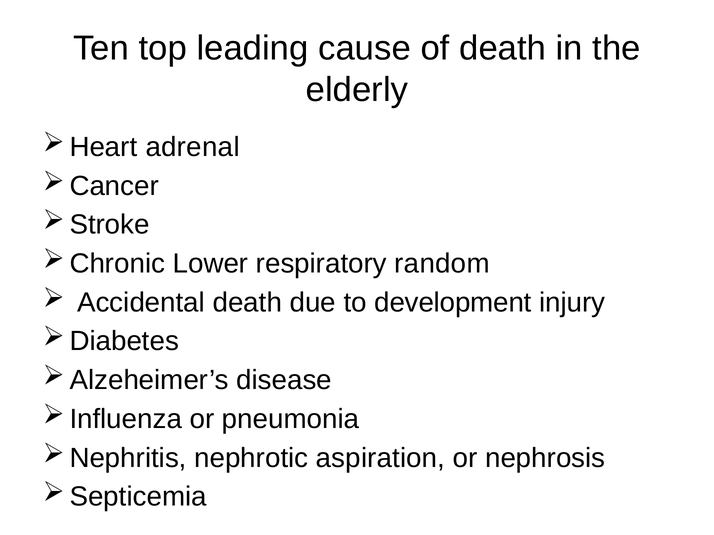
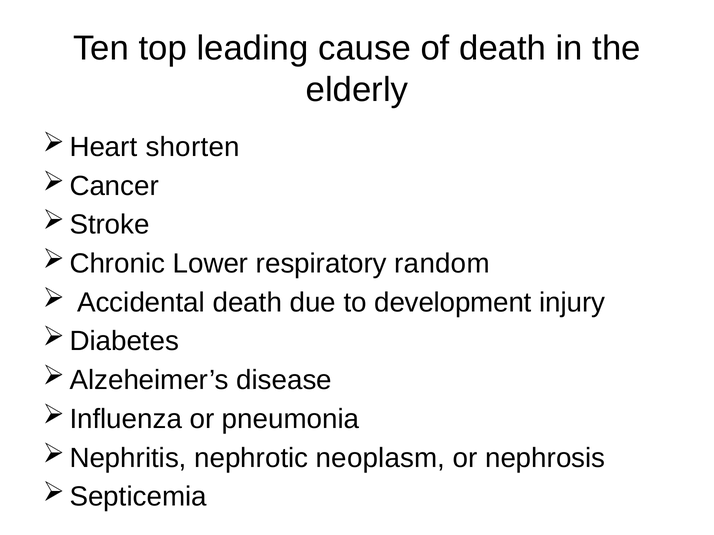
adrenal: adrenal -> shorten
aspiration: aspiration -> neoplasm
